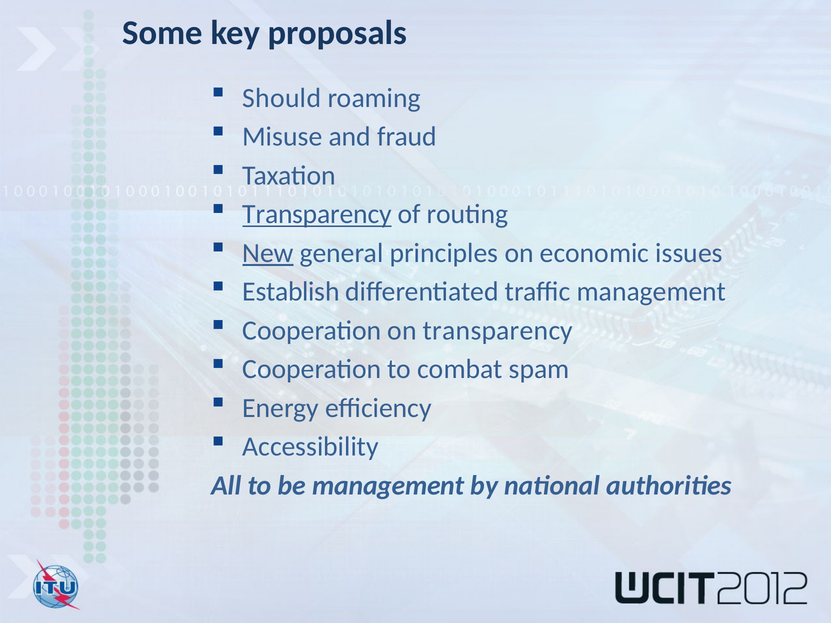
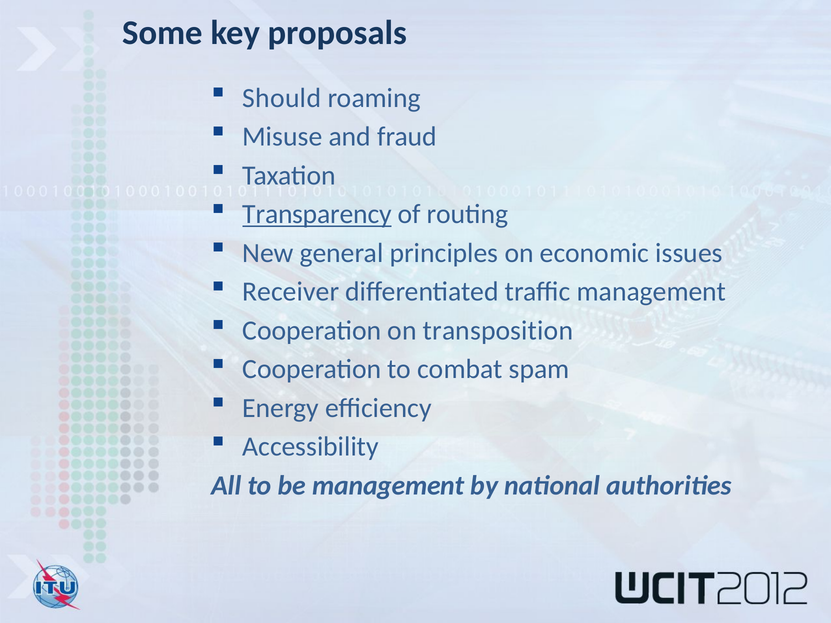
New underline: present -> none
Establish: Establish -> Receiver
on transparency: transparency -> transposition
